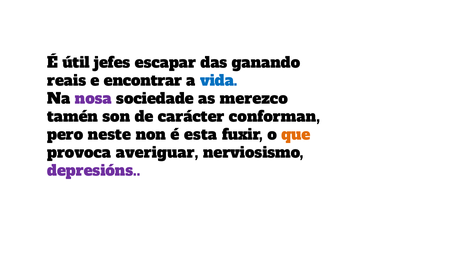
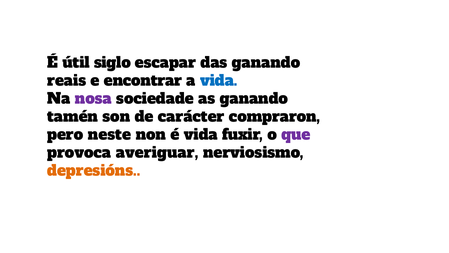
jefes: jefes -> siglo
as merezco: merezco -> ganando
conforman: conforman -> compraron
é esta: esta -> vida
que colour: orange -> purple
depresións colour: purple -> orange
